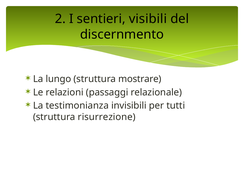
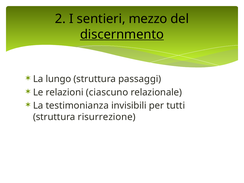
visibili: visibili -> mezzo
discernmento underline: none -> present
mostrare: mostrare -> passaggi
passaggi: passaggi -> ciascuno
